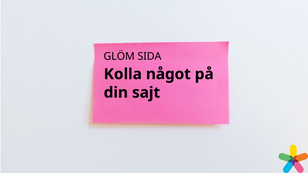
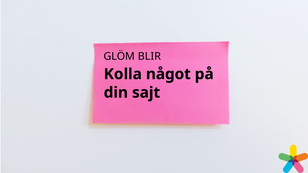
SIDA: SIDA -> BLIR
